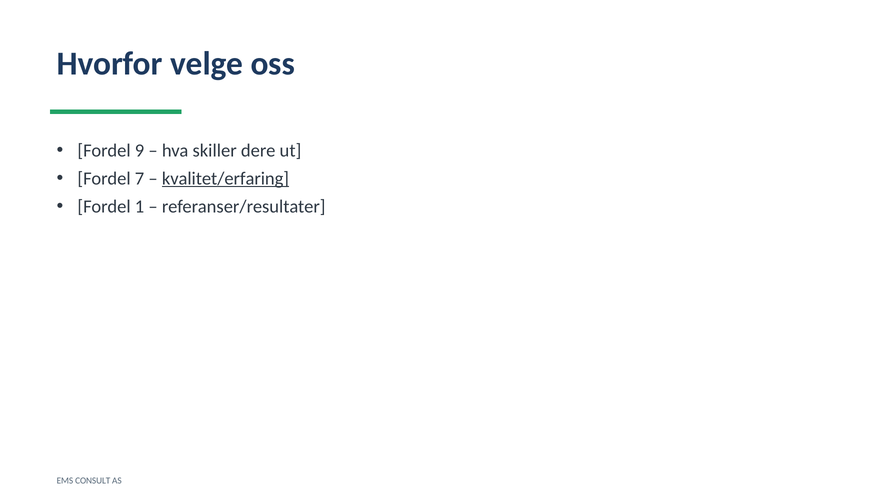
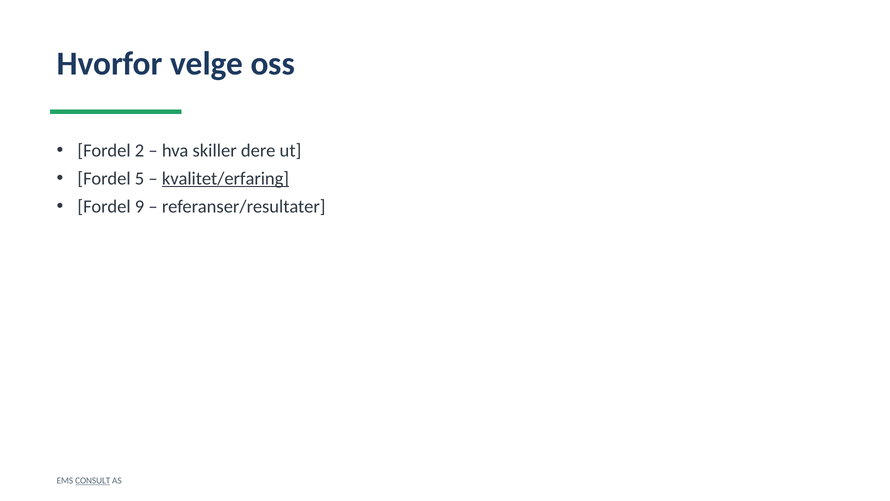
9: 9 -> 2
7: 7 -> 5
1: 1 -> 9
CONSULT underline: none -> present
